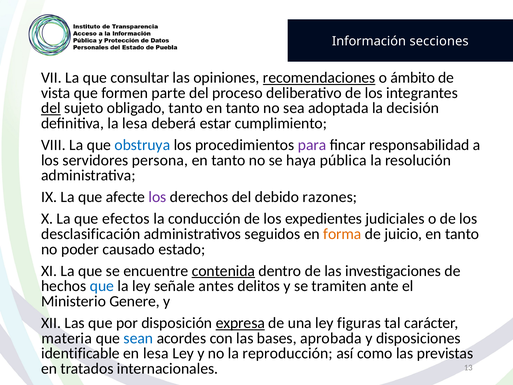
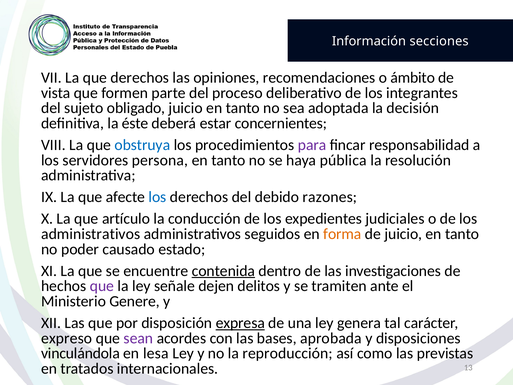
que consultar: consultar -> derechos
recomendaciones underline: present -> none
del at (51, 108) underline: present -> none
obligado tanto: tanto -> juicio
la lesa: lesa -> éste
cumplimiento: cumplimiento -> concernientes
los at (157, 197) colour: purple -> blue
efectos: efectos -> artículo
desclasificación at (91, 234): desclasificación -> administrativos
que at (102, 286) colour: blue -> purple
antes: antes -> dejen
figuras: figuras -> genera
materia: materia -> expreso
sean colour: blue -> purple
identificable: identificable -> vinculándola
